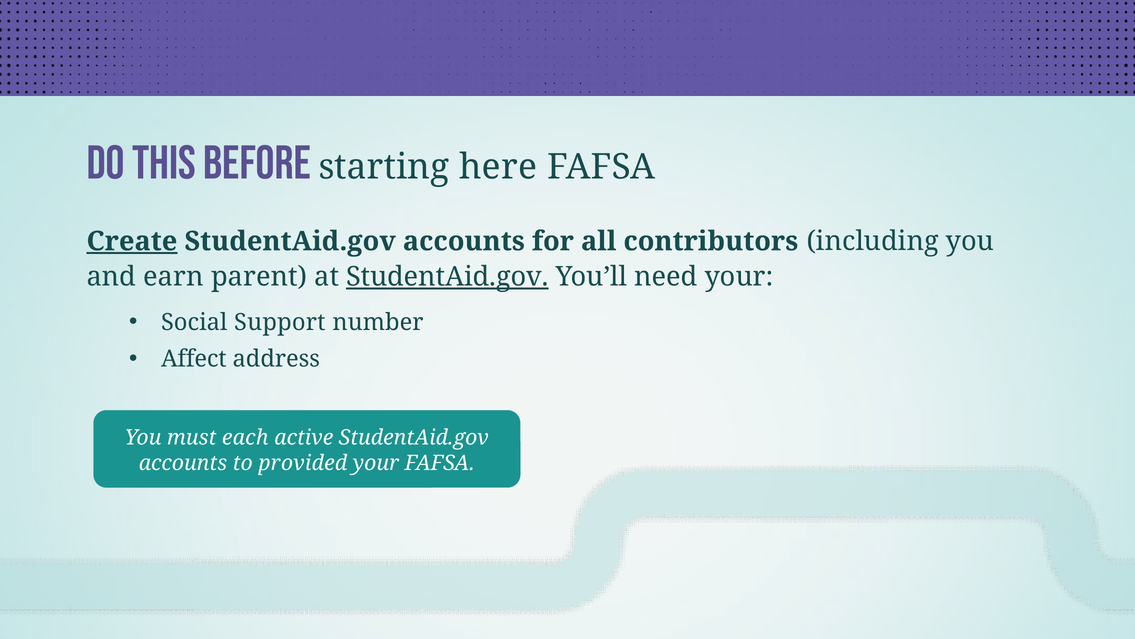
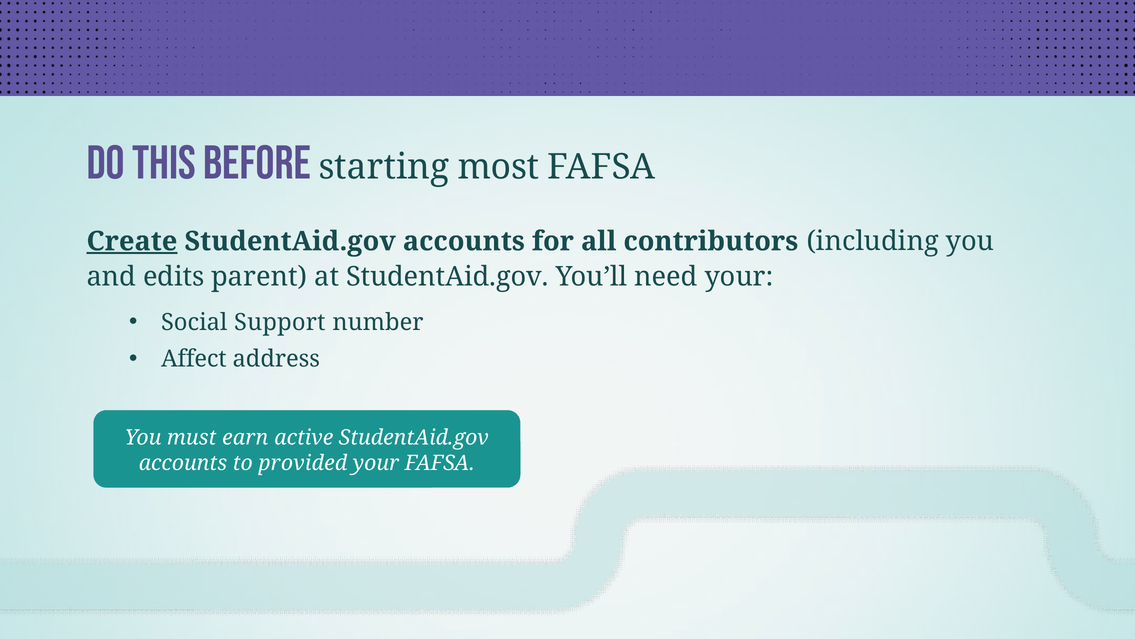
here: here -> most
earn: earn -> edits
StudentAid.gov at (447, 277) underline: present -> none
each: each -> earn
